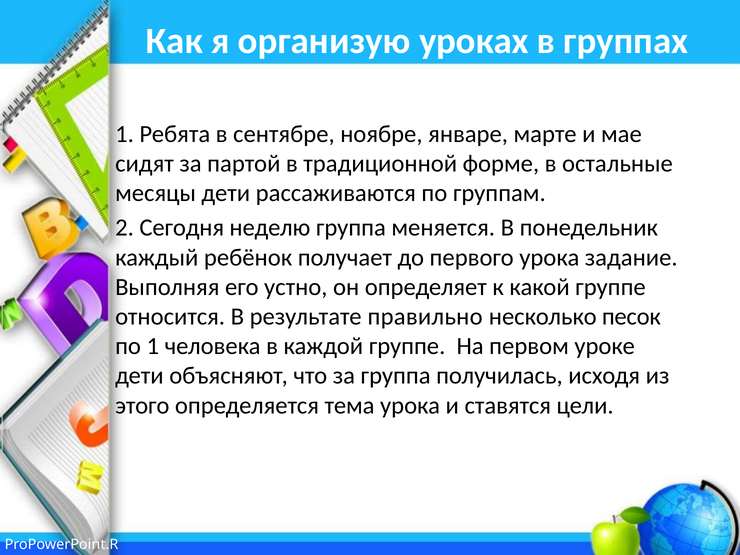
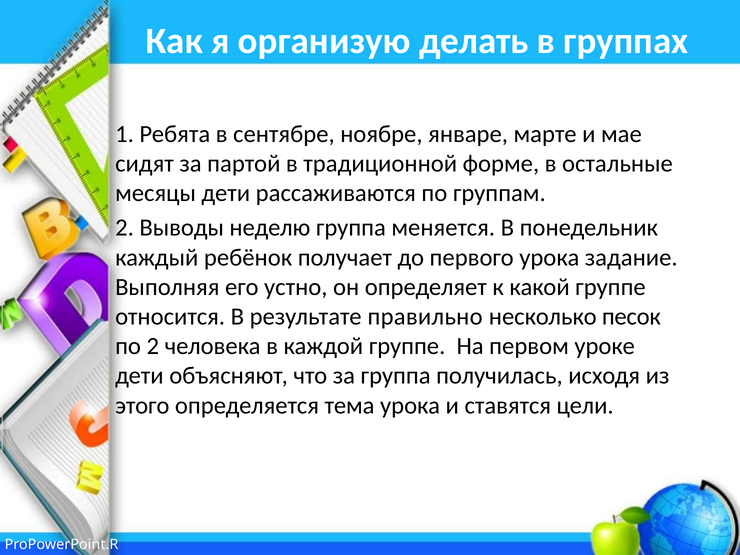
уроках: уроках -> делать
Сегодня: Сегодня -> Выводы
по 1: 1 -> 2
